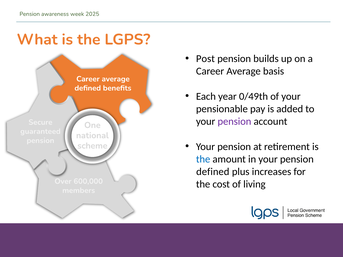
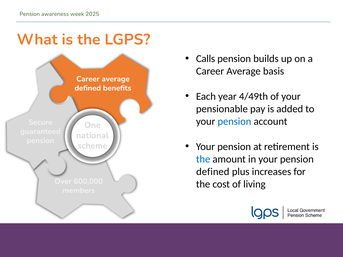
Post: Post -> Calls
0/49th: 0/49th -> 4/49th
pension at (234, 122) colour: purple -> blue
